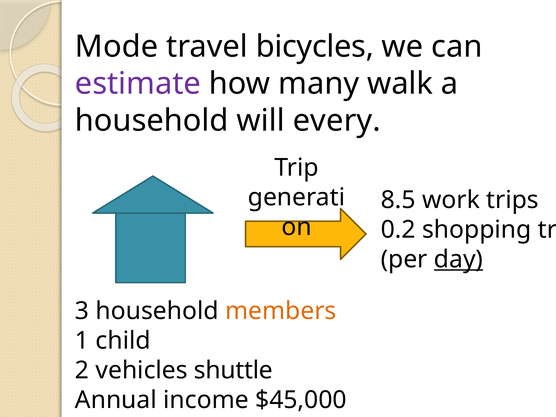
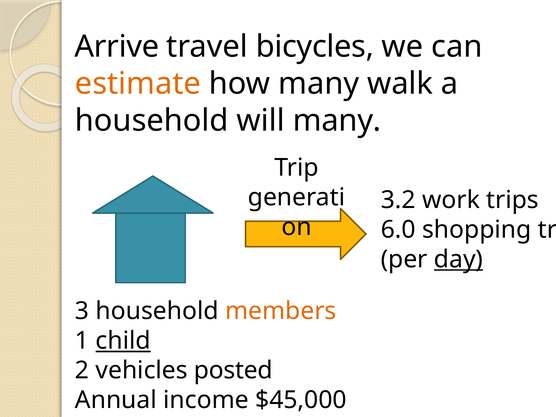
Mode: Mode -> Arrive
estimate colour: purple -> orange
will every: every -> many
8.5: 8.5 -> 3.2
0.2: 0.2 -> 6.0
child underline: none -> present
shuttle: shuttle -> posted
